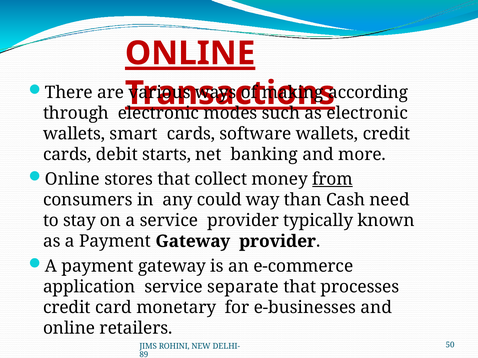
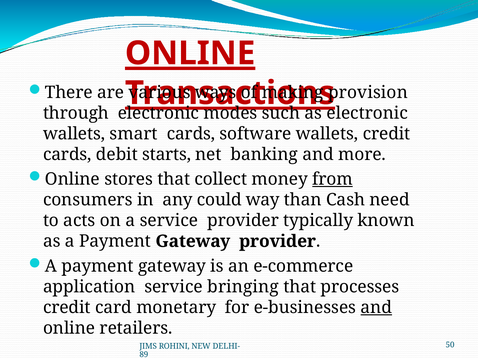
according: according -> provision
stay: stay -> acts
separate: separate -> bringing
and at (376, 308) underline: none -> present
